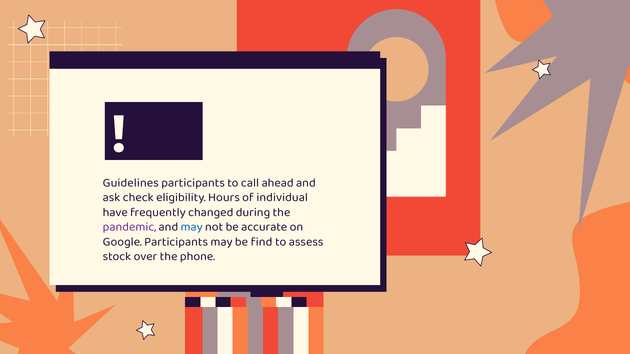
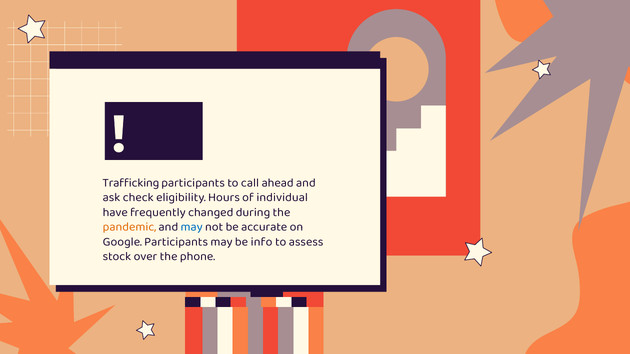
Guidelines: Guidelines -> Trafficking
pandemic colour: purple -> orange
find: find -> info
